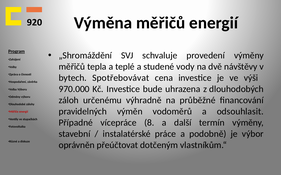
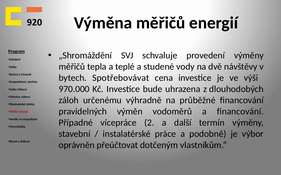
a odsouhlasit: odsouhlasit -> financování
8: 8 -> 2
